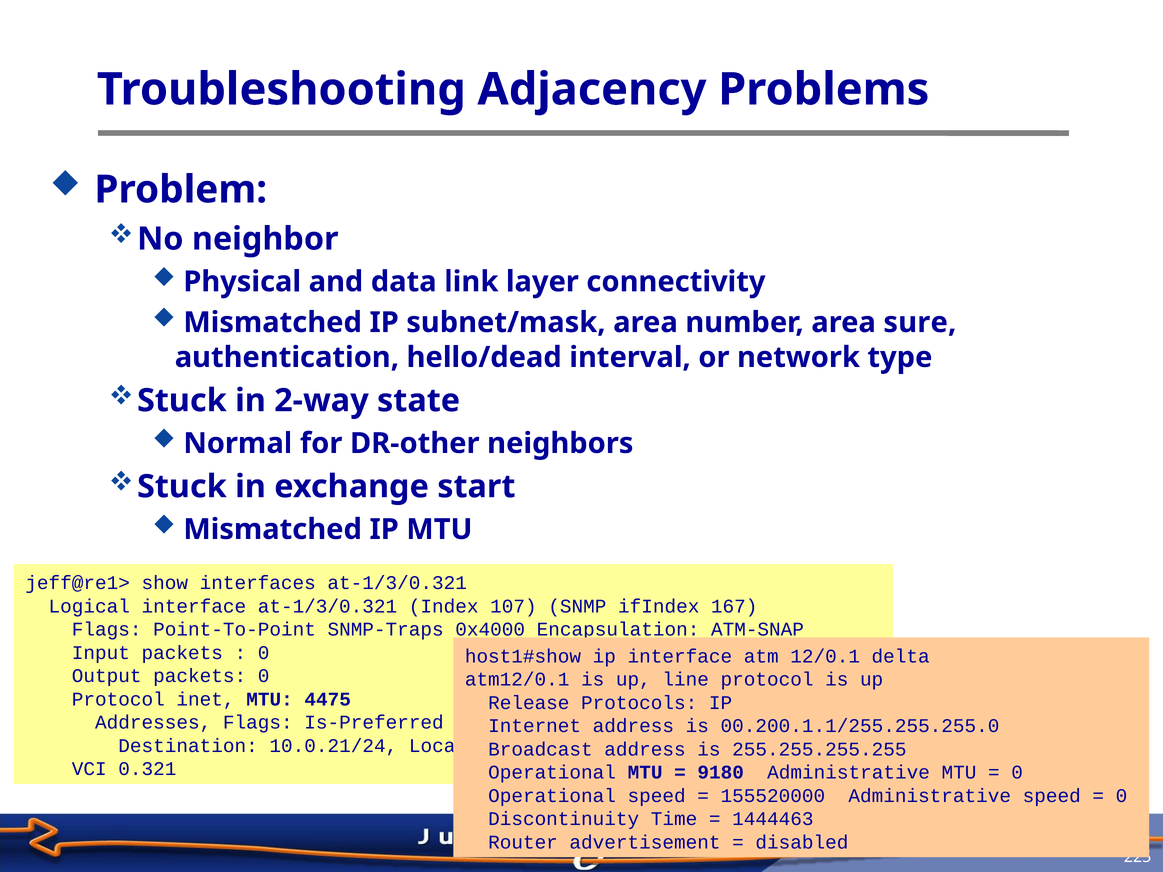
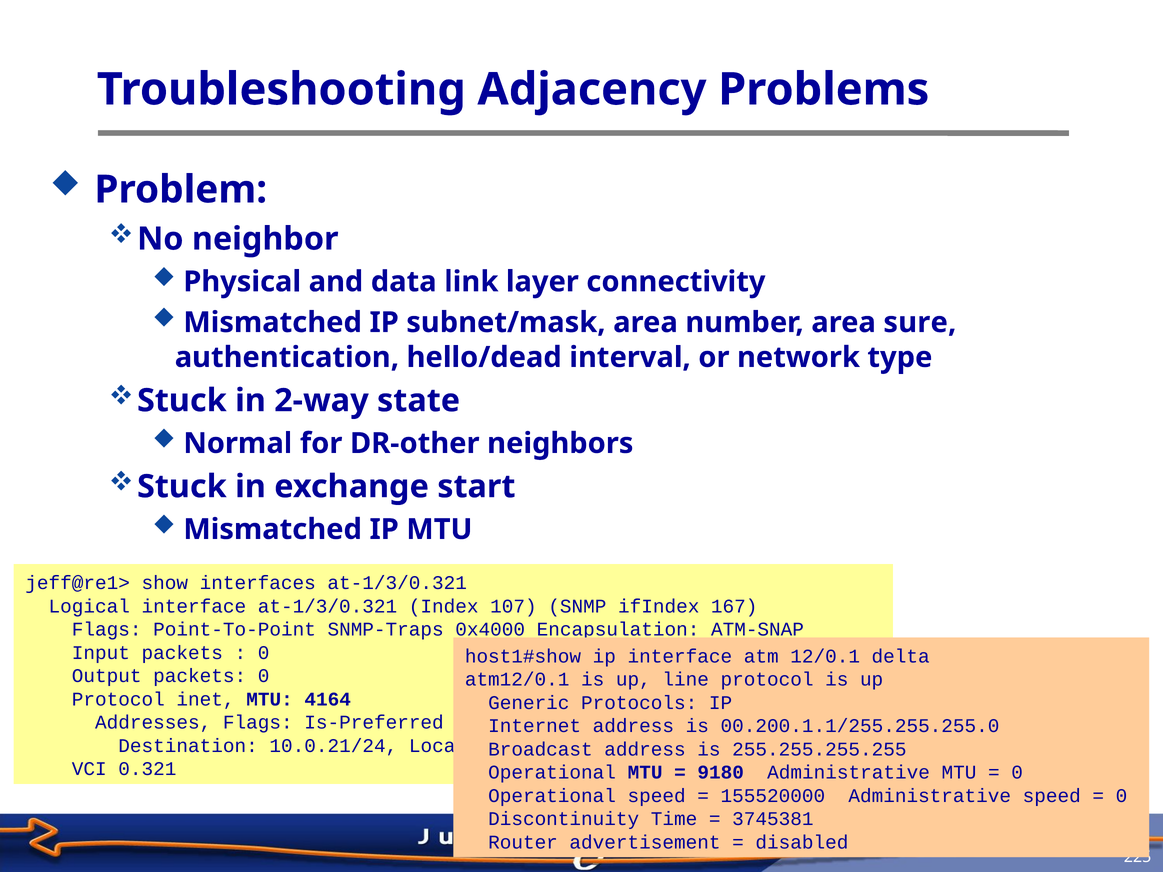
4475: 4475 -> 4164
Release: Release -> Generic
1444463: 1444463 -> 3745381
